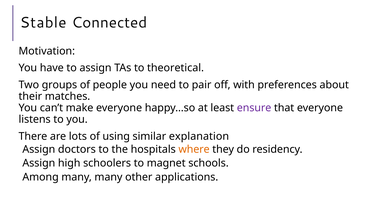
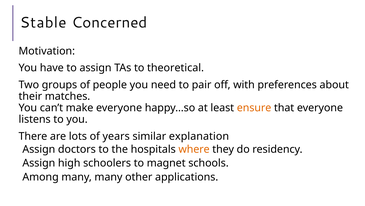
Connected: Connected -> Concerned
ensure colour: purple -> orange
using: using -> years
